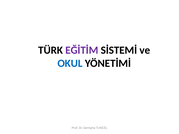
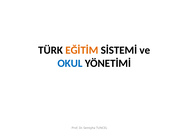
EĞİTİM colour: purple -> orange
